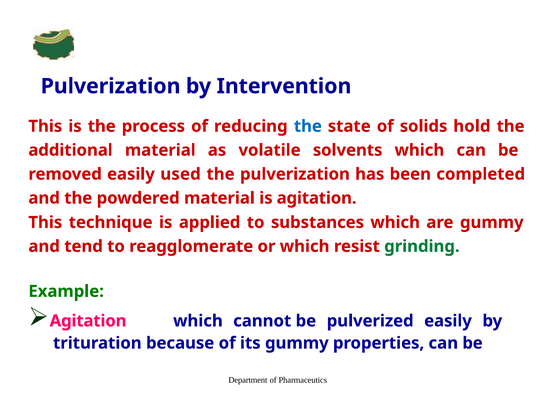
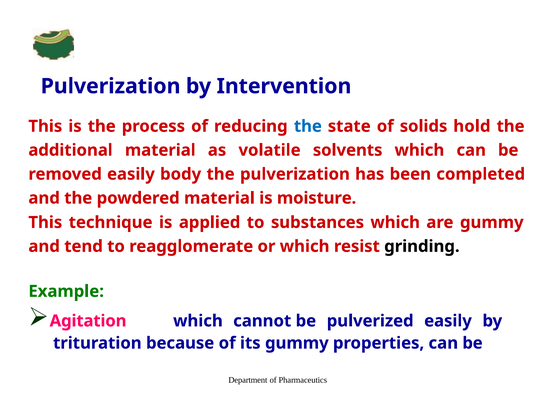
used: used -> body
is agitation: agitation -> moisture
grinding colour: green -> black
